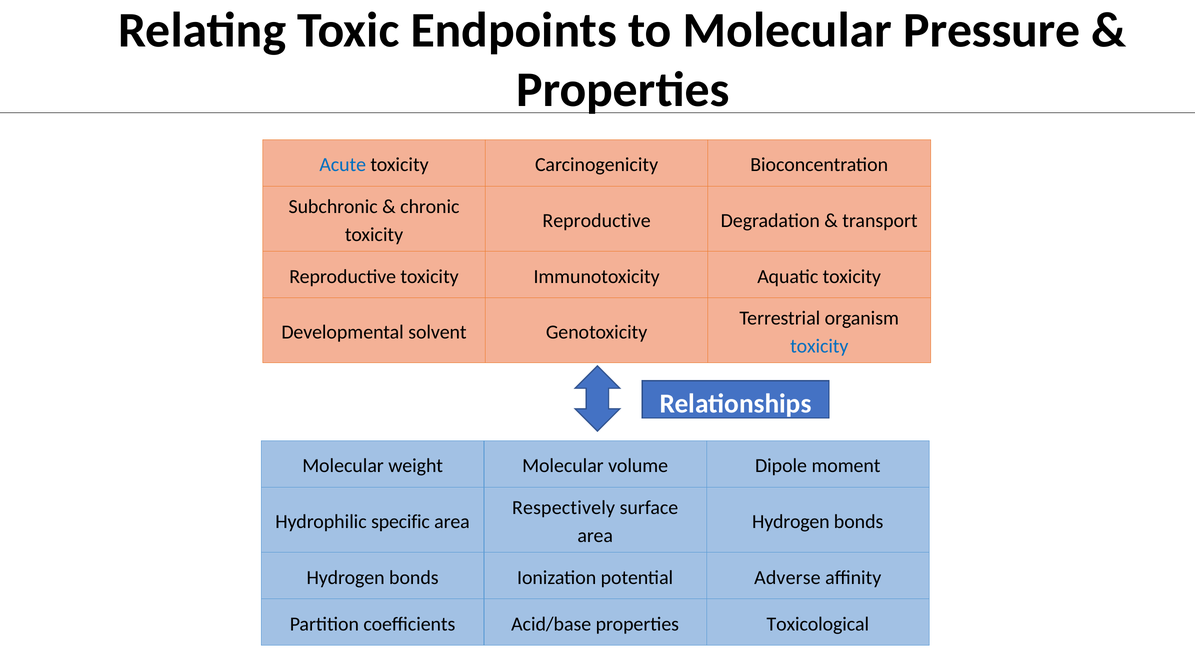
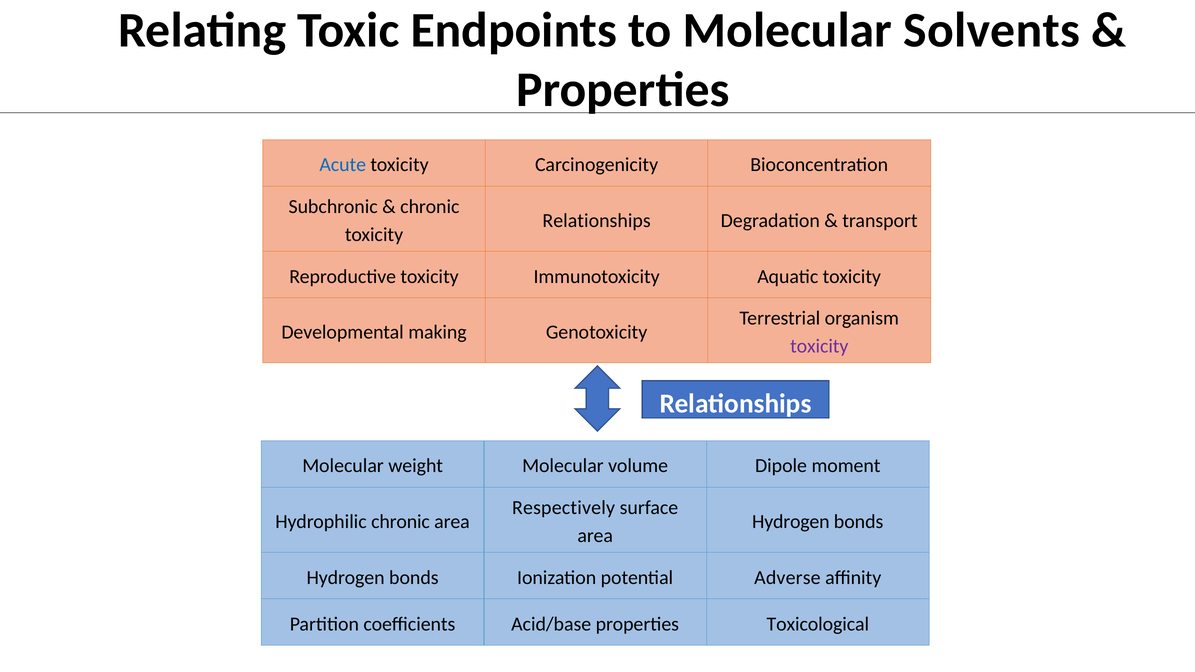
Pressure: Pressure -> Solvents
Reproductive at (597, 221): Reproductive -> Relationships
solvent: solvent -> making
toxicity at (819, 346) colour: blue -> purple
Hydrophilic specific: specific -> chronic
